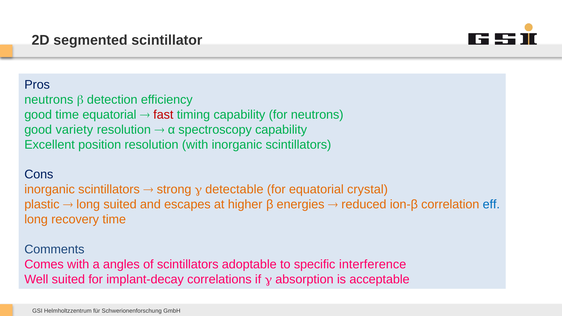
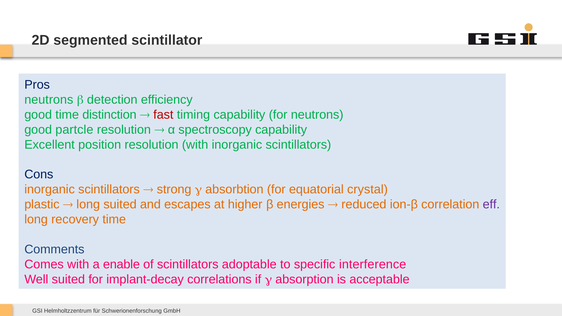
time equatorial: equatorial -> distinction
variety: variety -> partcle
detectable: detectable -> absorbtion
eff colour: blue -> purple
angles: angles -> enable
